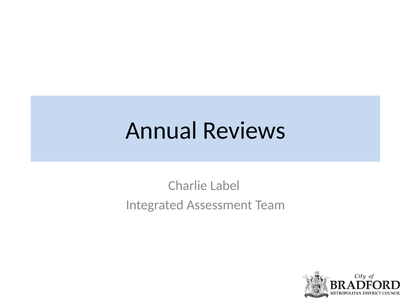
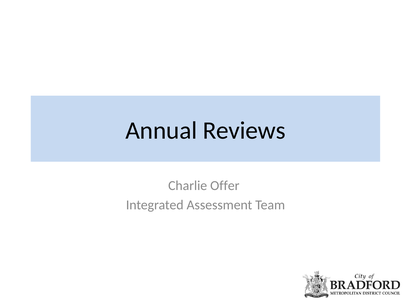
Label: Label -> Offer
